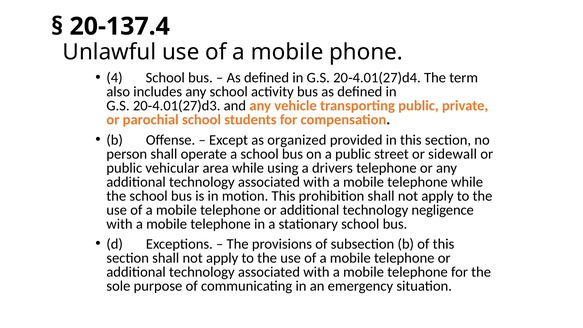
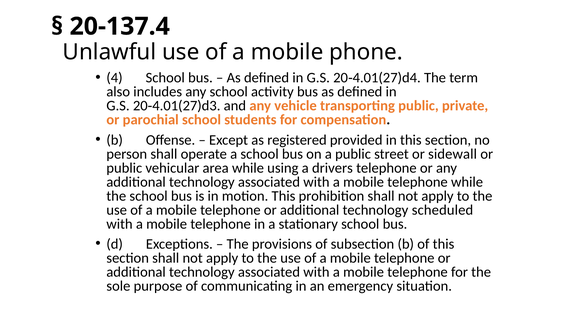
organized: organized -> registered
negligence: negligence -> scheduled
